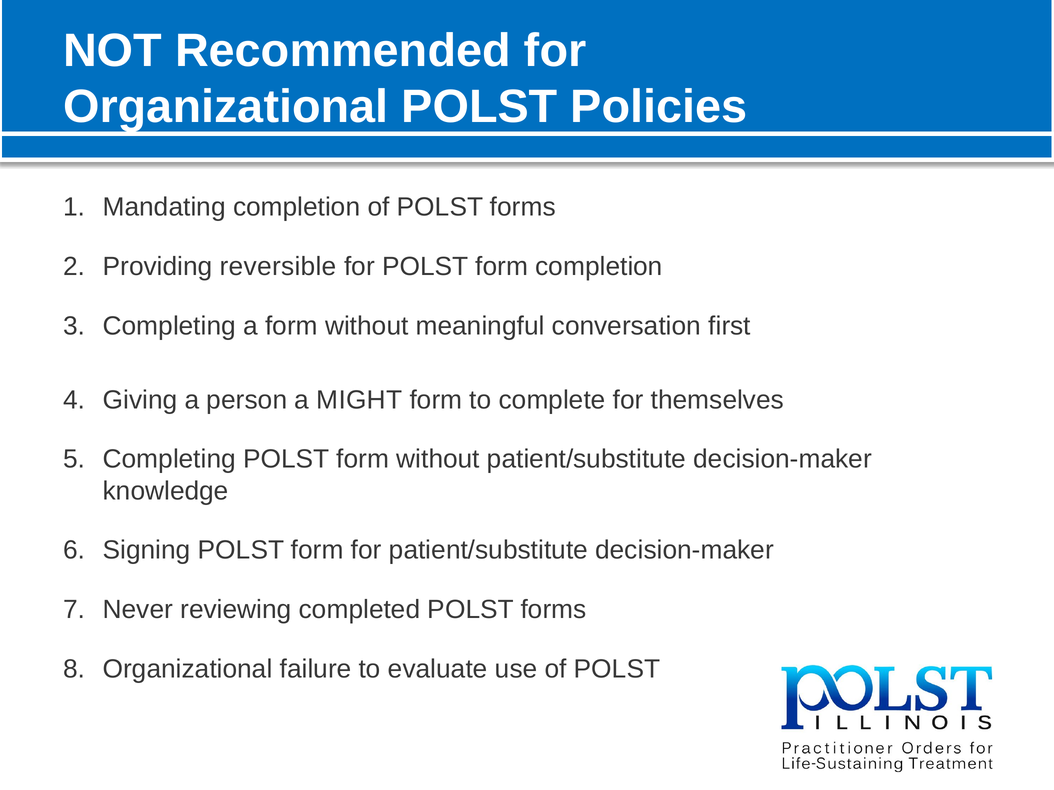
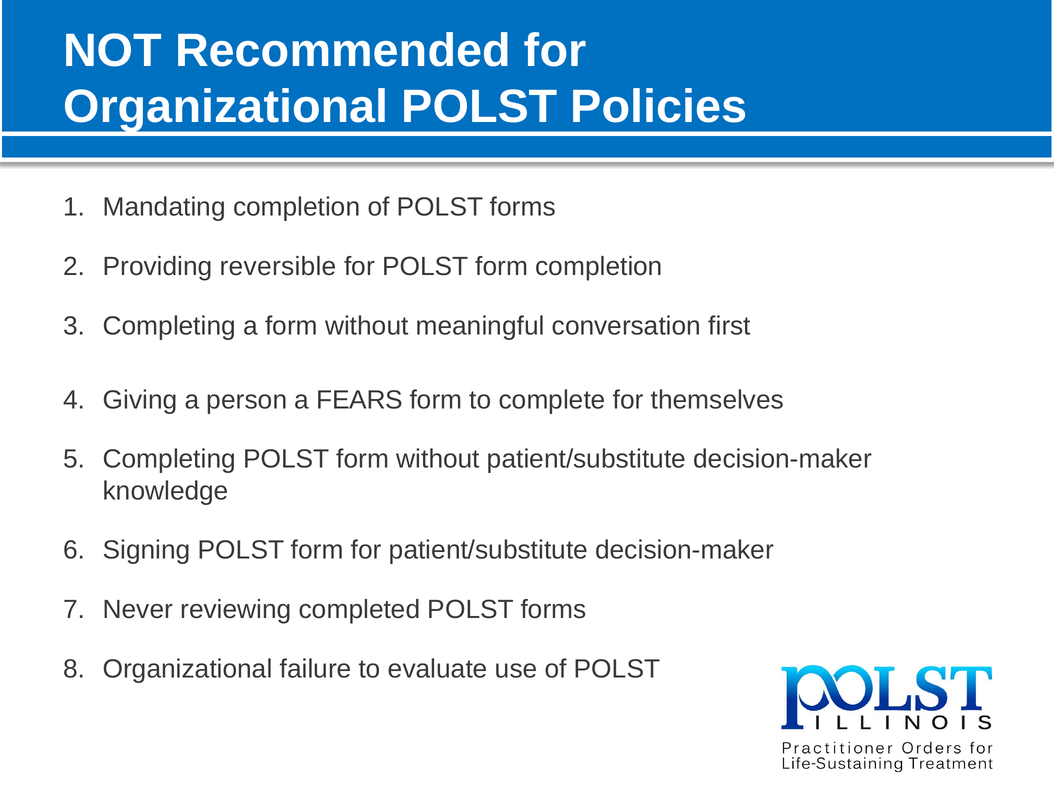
MIGHT: MIGHT -> FEARS
